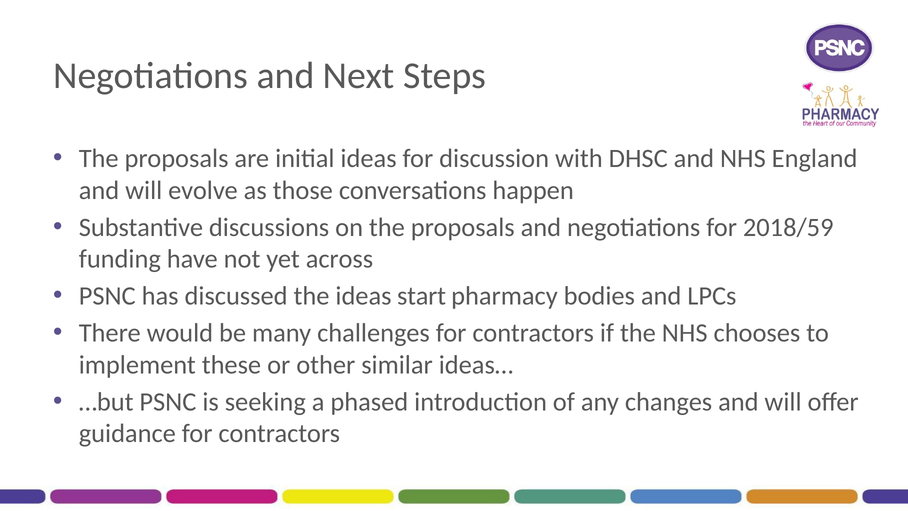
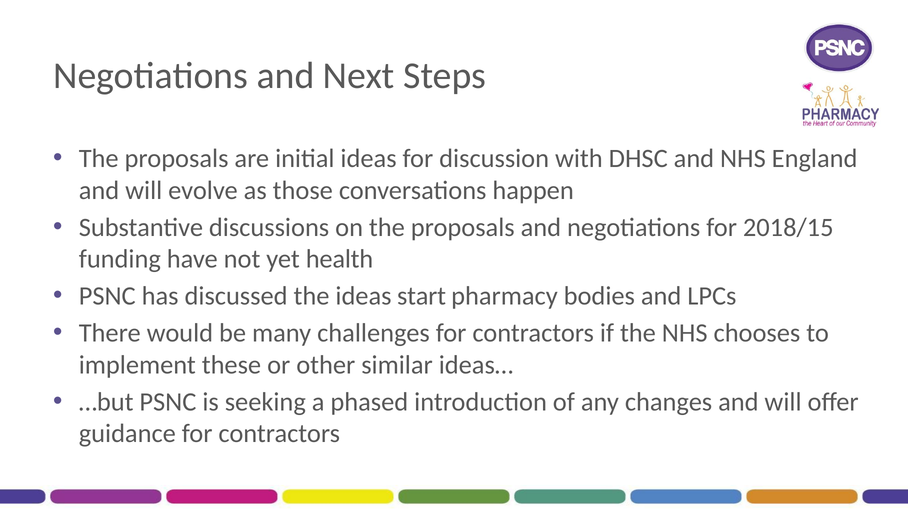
2018/59: 2018/59 -> 2018/15
across: across -> health
